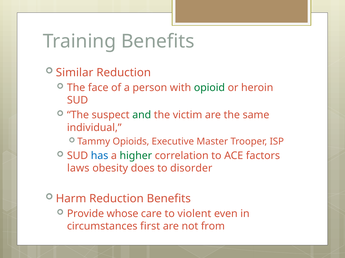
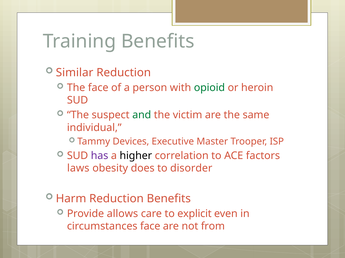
Opioids: Opioids -> Devices
has colour: blue -> purple
higher colour: green -> black
whose: whose -> allows
violent: violent -> explicit
circumstances first: first -> face
